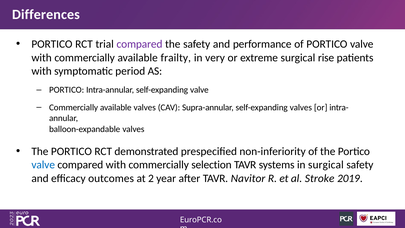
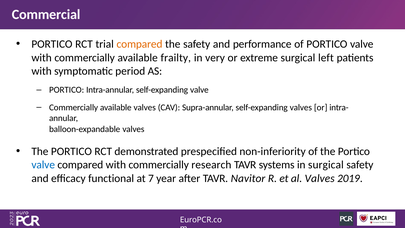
Differences: Differences -> Commercial
compared at (139, 44) colour: purple -> orange
rise: rise -> left
selection: selection -> research
outcomes: outcomes -> functional
2: 2 -> 7
al Stroke: Stroke -> Valves
